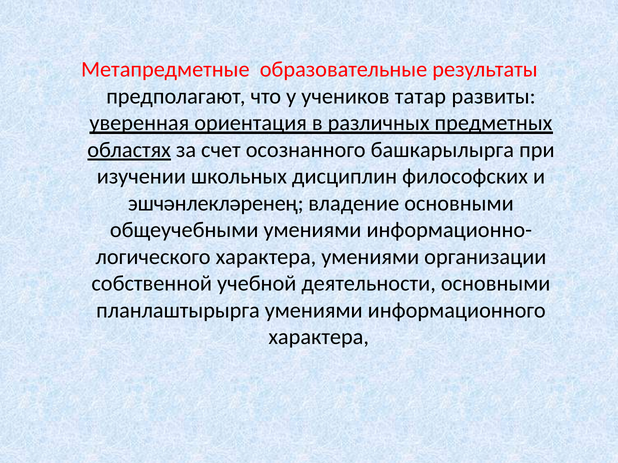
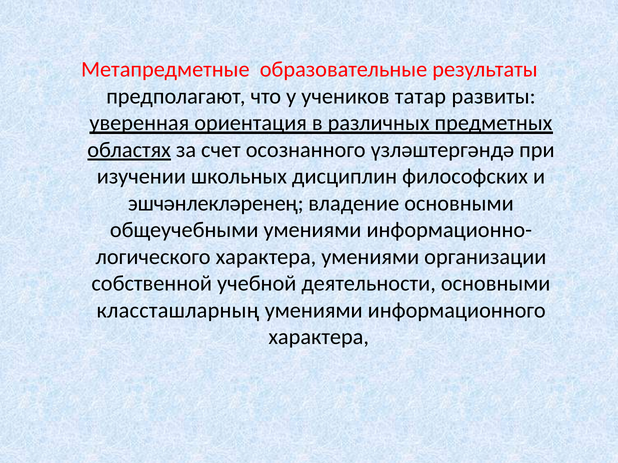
башкарылырга: башкарылырга -> үзләштергәндә
планлаштырырга: планлаштырырга -> классташларның
